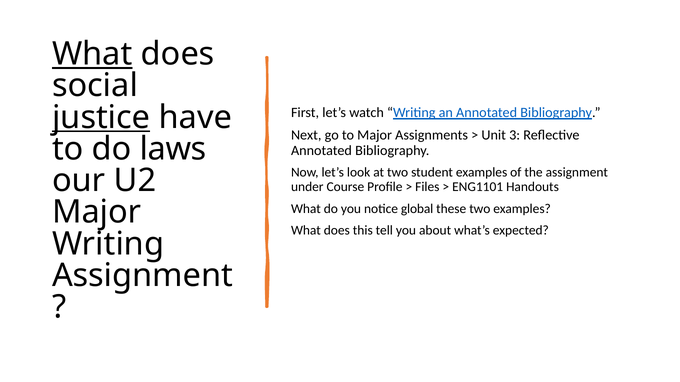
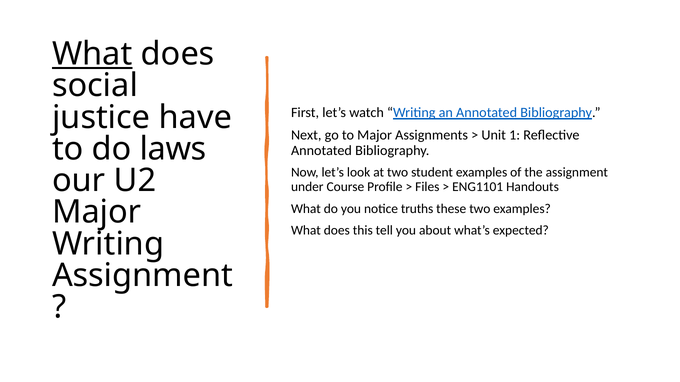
justice underline: present -> none
3: 3 -> 1
global: global -> truths
